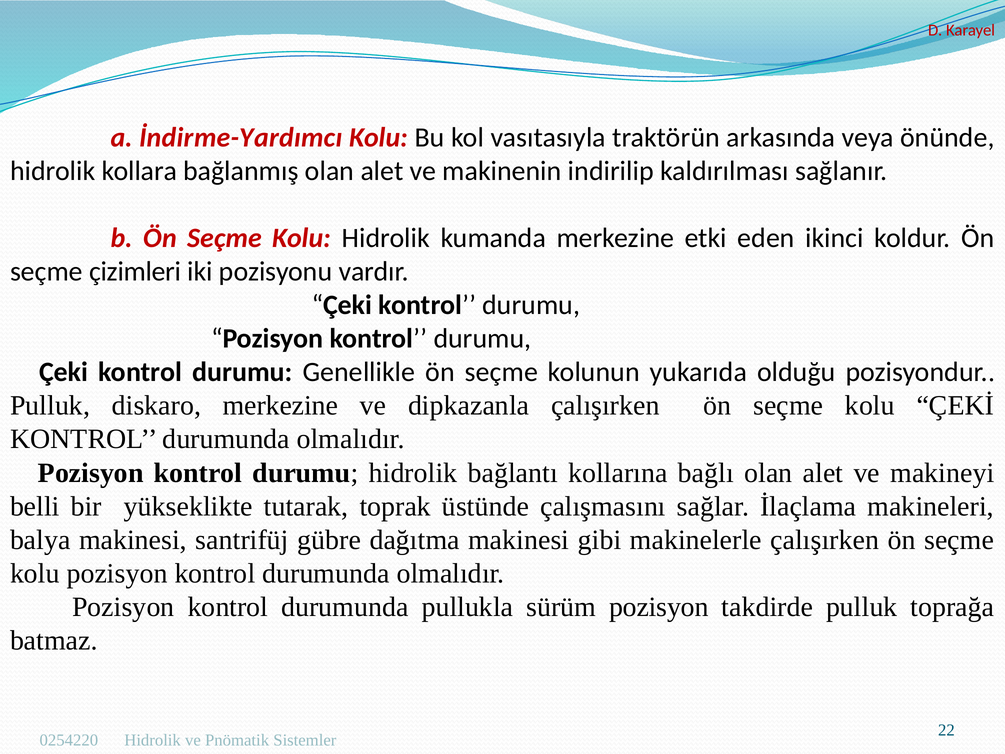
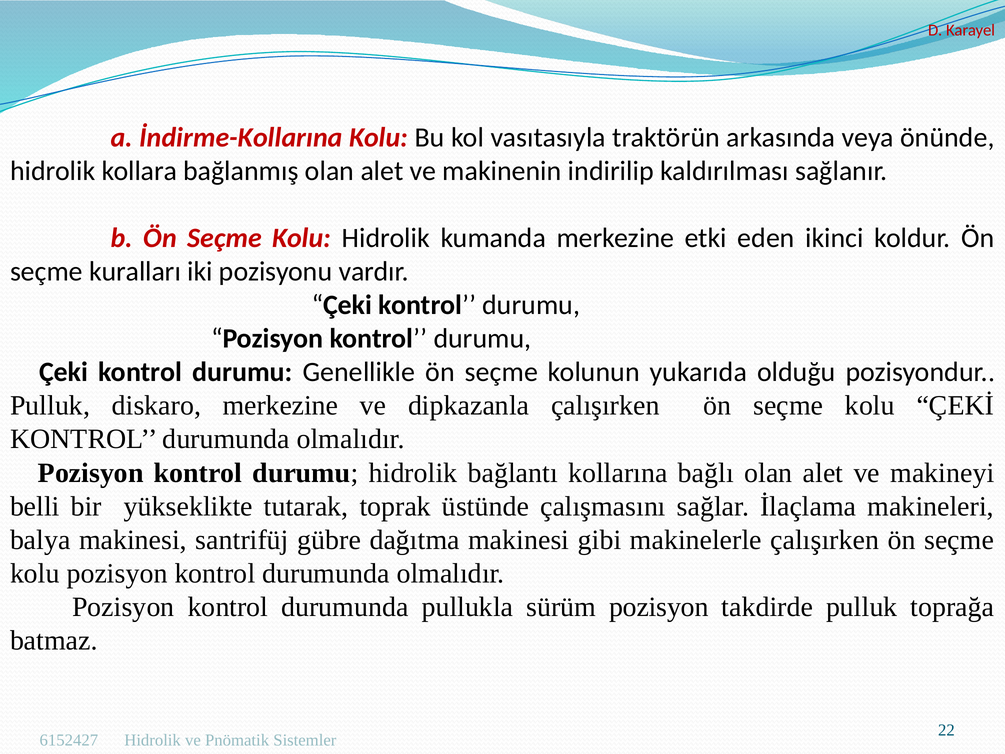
İndirme-Yardımcı: İndirme-Yardımcı -> İndirme-Kollarına
çizimleri: çizimleri -> kuralları
0254220: 0254220 -> 6152427
